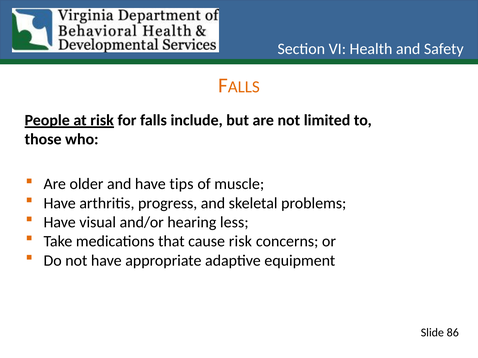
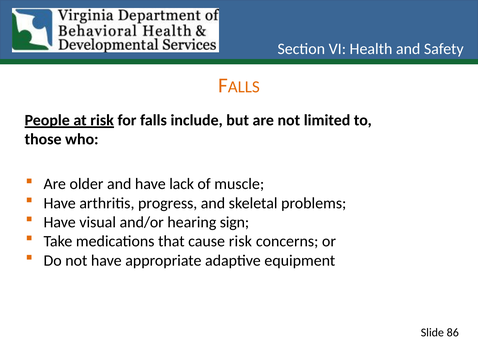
tips: tips -> lack
less: less -> sign
